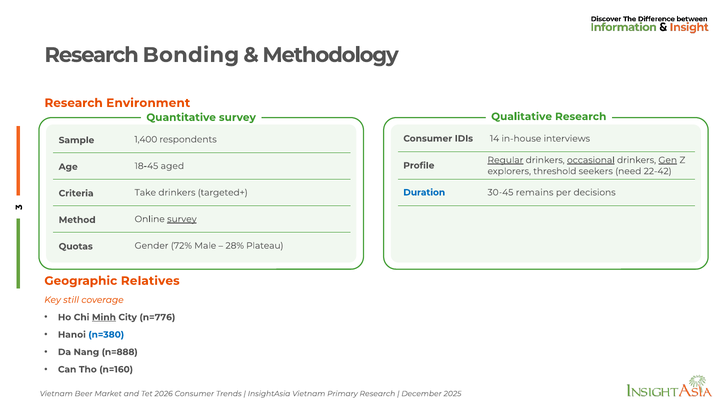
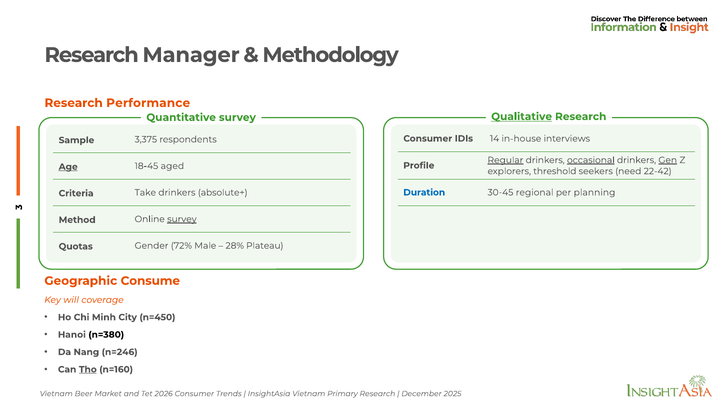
Bonding: Bonding -> Manager
Environment: Environment -> Performance
Qualitative underline: none -> present
1,400: 1,400 -> 3,375
Age underline: none -> present
remains: remains -> regional
decisions: decisions -> planning
targeted+: targeted+ -> absolute+
Relatives: Relatives -> Consume
still: still -> will
Minh underline: present -> none
n=776: n=776 -> n=450
n=380 colour: blue -> black
n=888: n=888 -> n=246
Tho underline: none -> present
